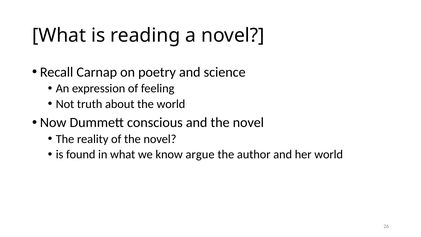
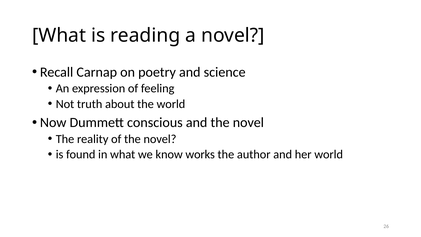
argue: argue -> works
